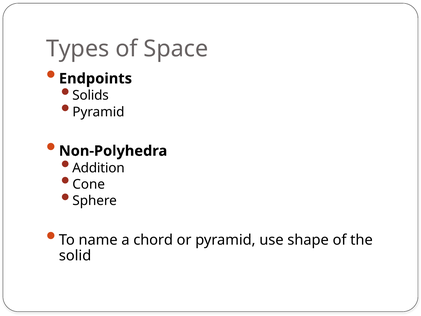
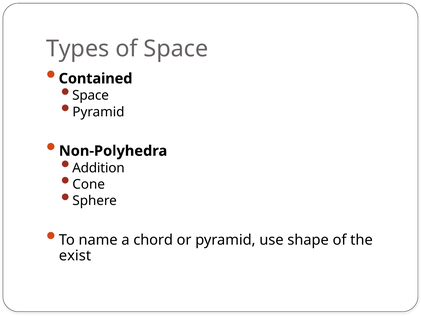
Endpoints: Endpoints -> Contained
Solids at (91, 95): Solids -> Space
solid: solid -> exist
